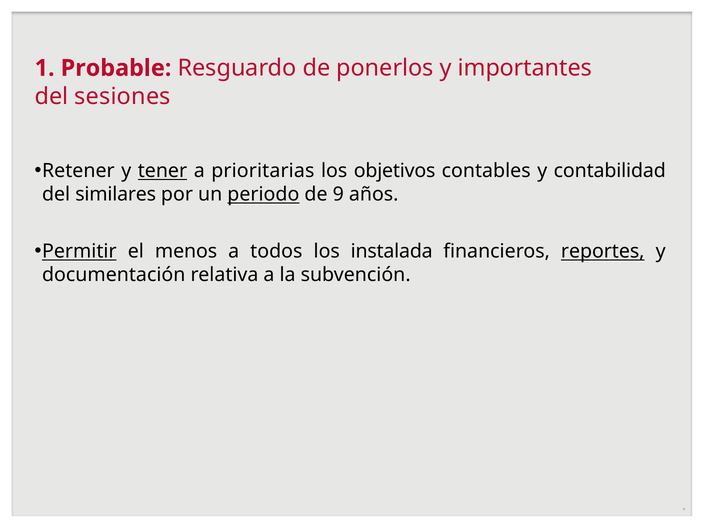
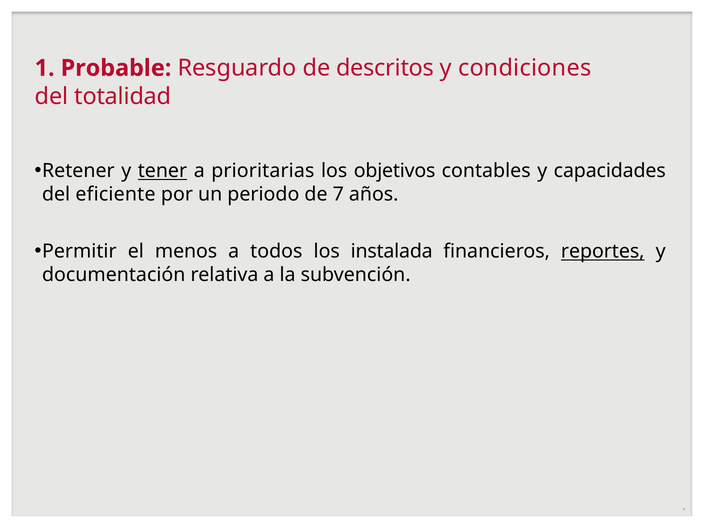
ponerlos: ponerlos -> descritos
importantes: importantes -> condiciones
sesiones: sesiones -> totalidad
contabilidad: contabilidad -> capacidades
similares: similares -> eficiente
periodo underline: present -> none
9: 9 -> 7
Permitir underline: present -> none
